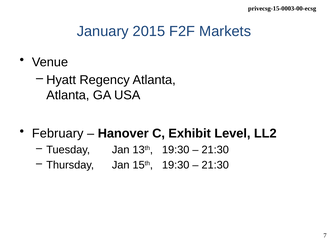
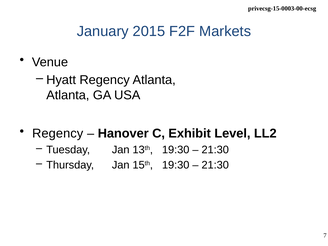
February at (58, 133): February -> Regency
